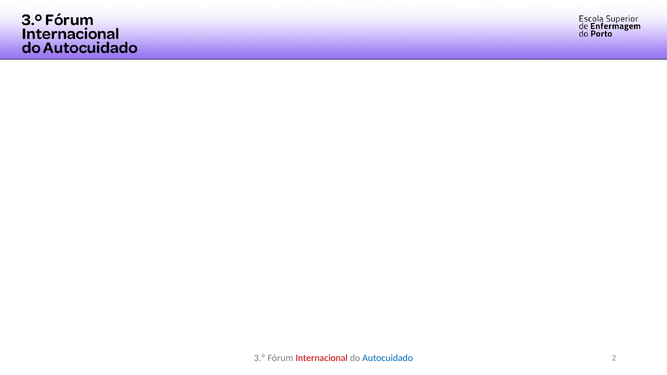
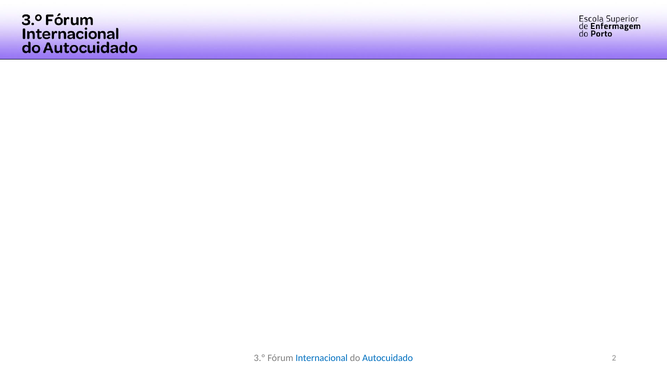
Internacional colour: red -> blue
